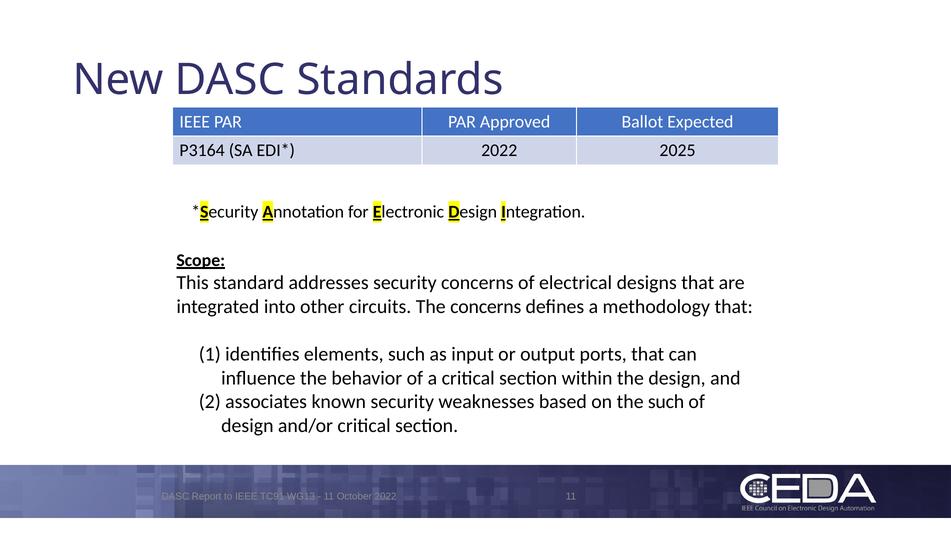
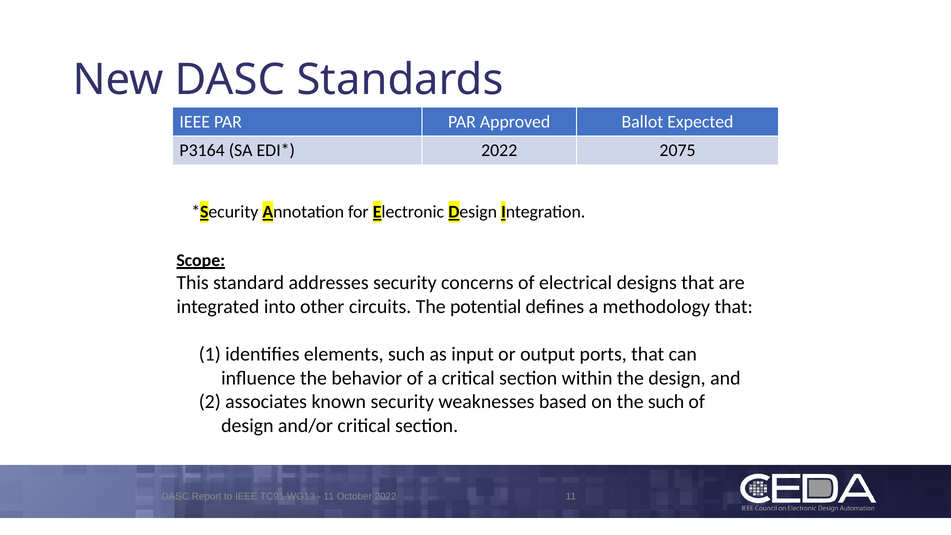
2025: 2025 -> 2075
The concerns: concerns -> potential
